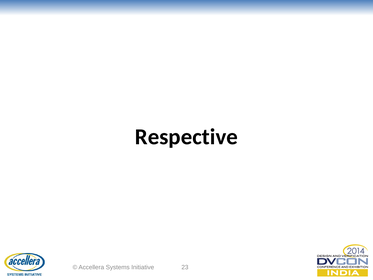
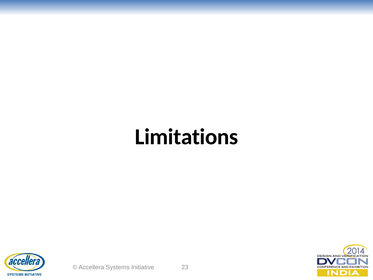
Respective: Respective -> Limitations
